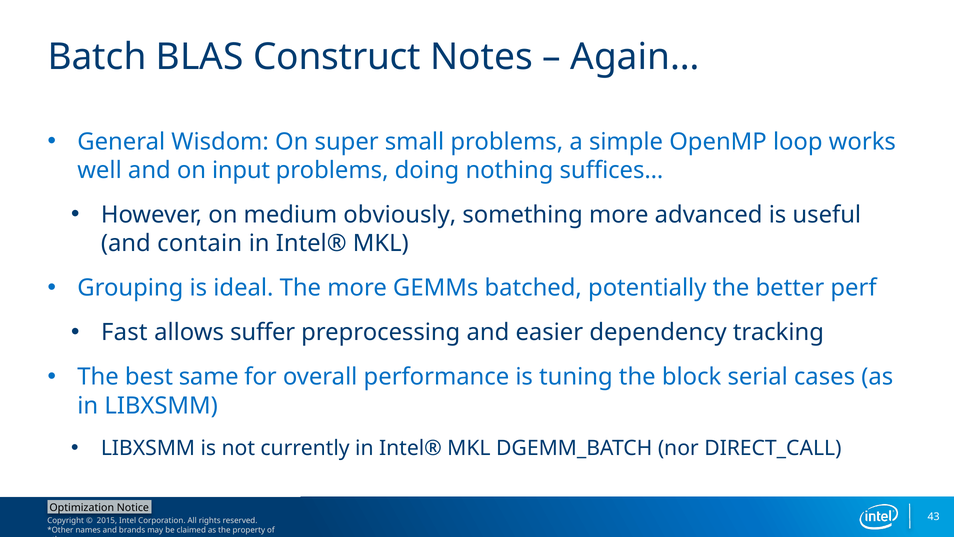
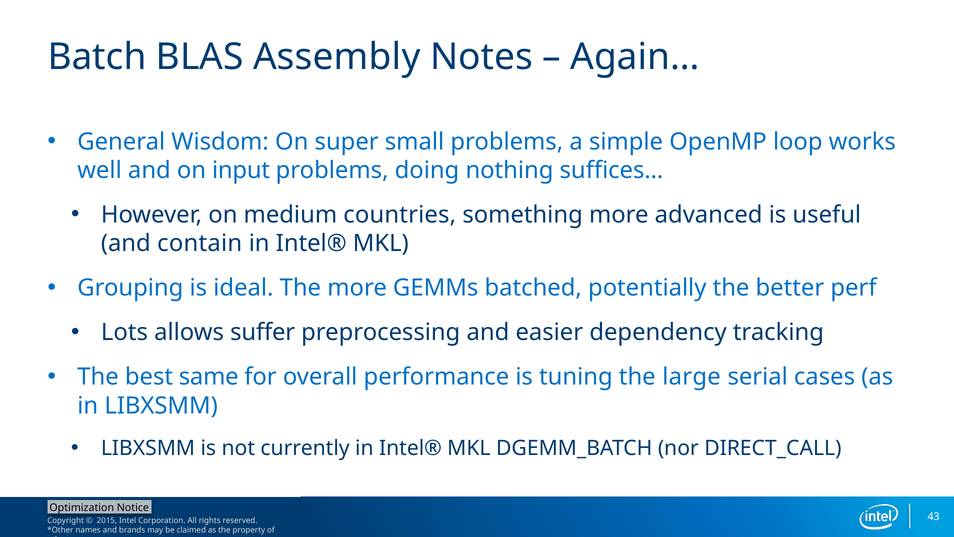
Construct: Construct -> Assembly
obviously: obviously -> countries
Fast: Fast -> Lots
block: block -> large
